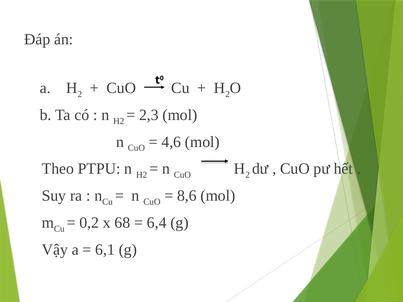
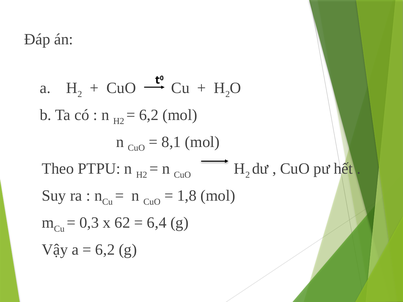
2,3 at (149, 115): 2,3 -> 6,2
4,6: 4,6 -> 8,1
8,6: 8,6 -> 1,8
0,2: 0,2 -> 0,3
68: 68 -> 62
6,1 at (105, 250): 6,1 -> 6,2
